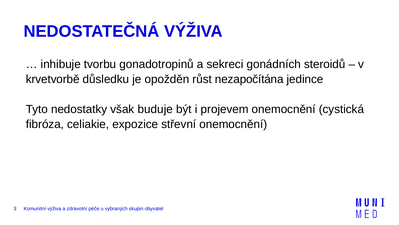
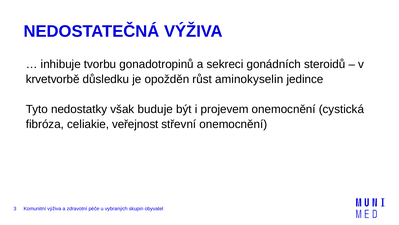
nezapočítána: nezapočítána -> aminokyselin
expozice: expozice -> veřejnost
